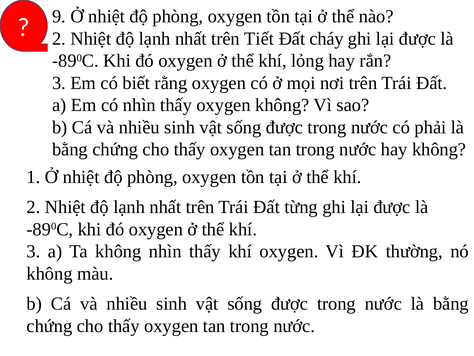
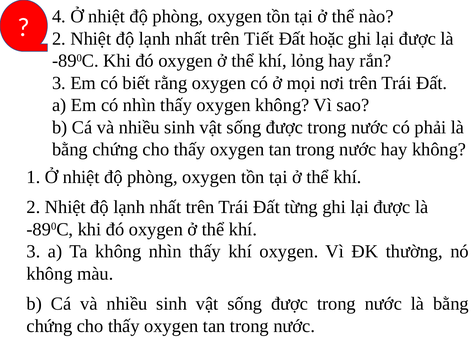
9: 9 -> 4
cháy: cháy -> hoặc
